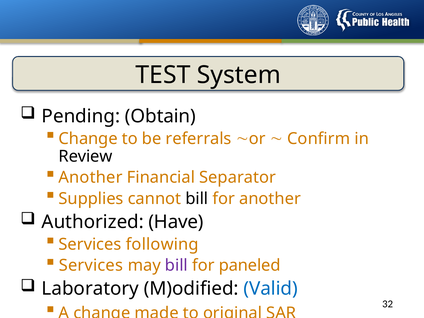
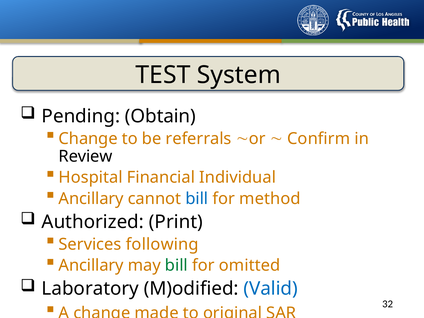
Another at (91, 178): Another -> Hospital
Separator: Separator -> Individual
Supplies at (91, 199): Supplies -> Ancillary
bill at (197, 199) colour: black -> blue
for another: another -> method
Have: Have -> Print
Services at (91, 265): Services -> Ancillary
bill at (176, 265) colour: purple -> green
paneled: paneled -> omitted
